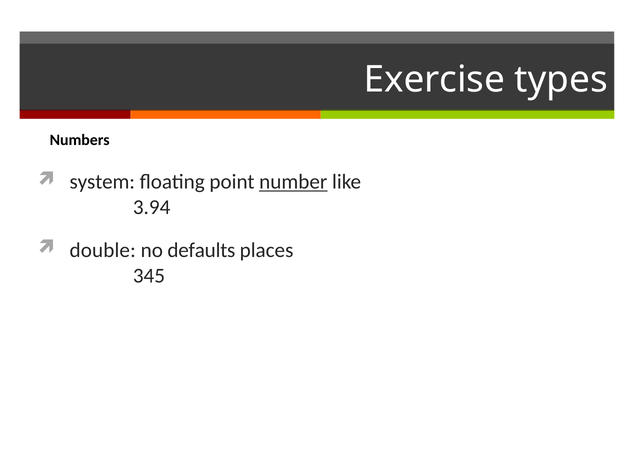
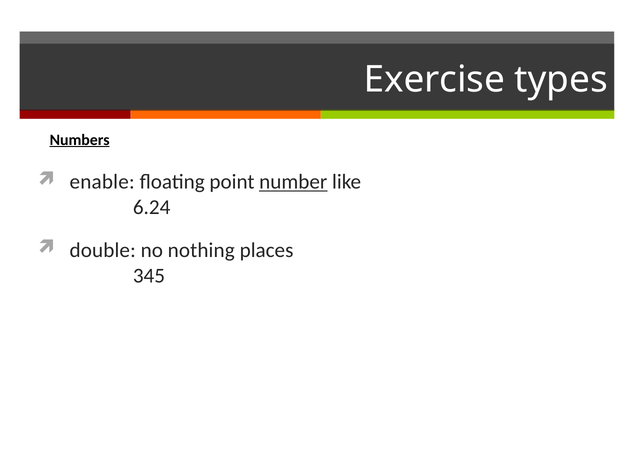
Numbers underline: none -> present
system: system -> enable
3.94: 3.94 -> 6.24
defaults: defaults -> nothing
